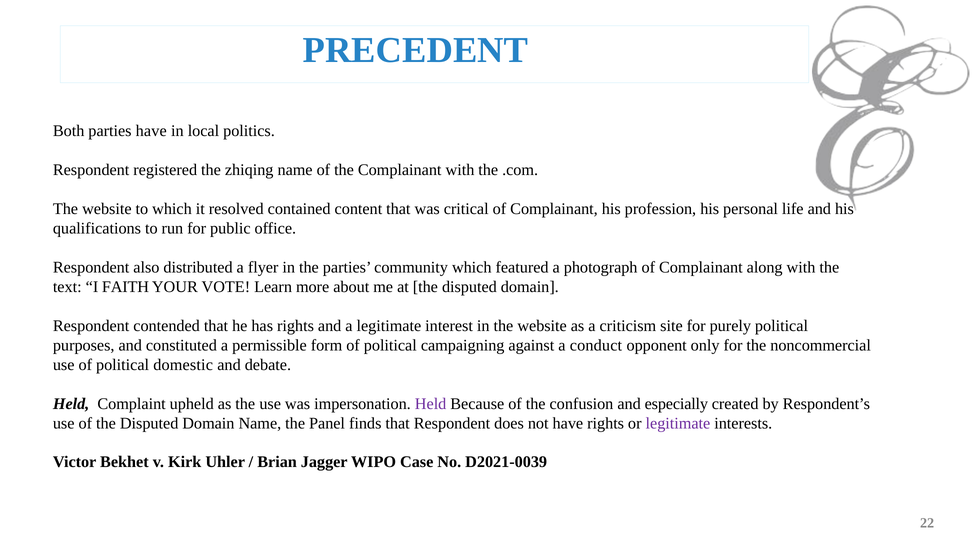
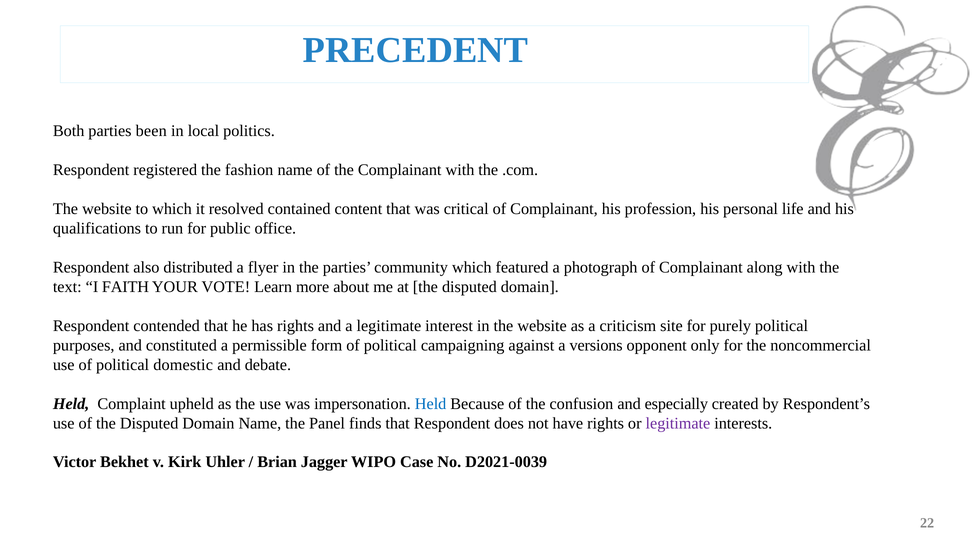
parties have: have -> been
zhiqing: zhiqing -> fashion
conduct: conduct -> versions
Held at (431, 404) colour: purple -> blue
